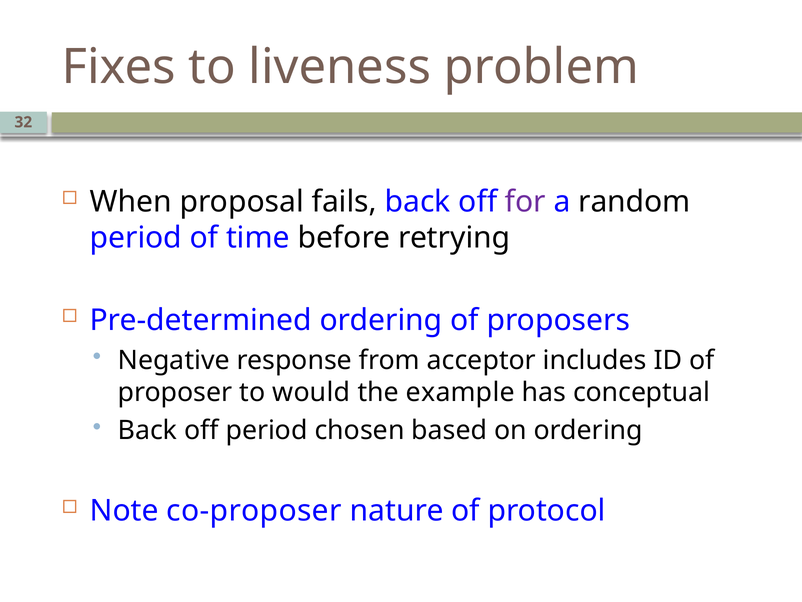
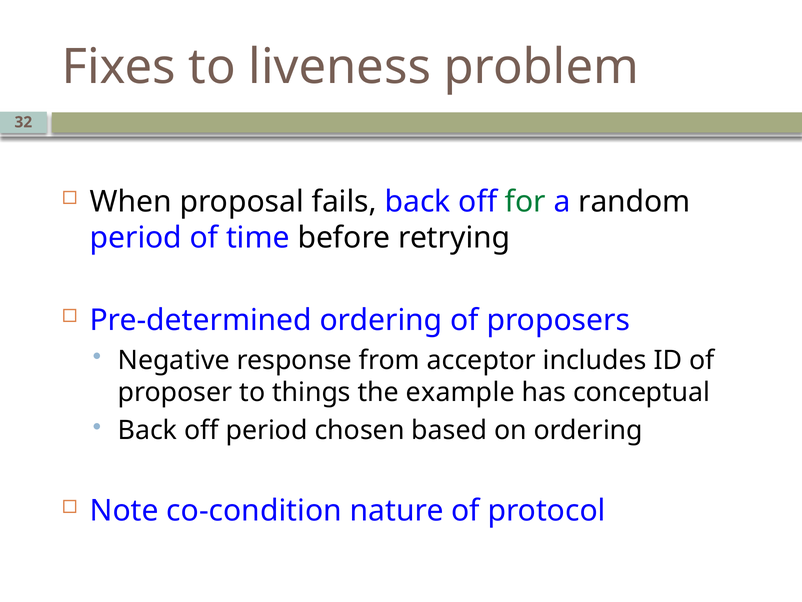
for colour: purple -> green
would: would -> things
co-proposer: co-proposer -> co-condition
